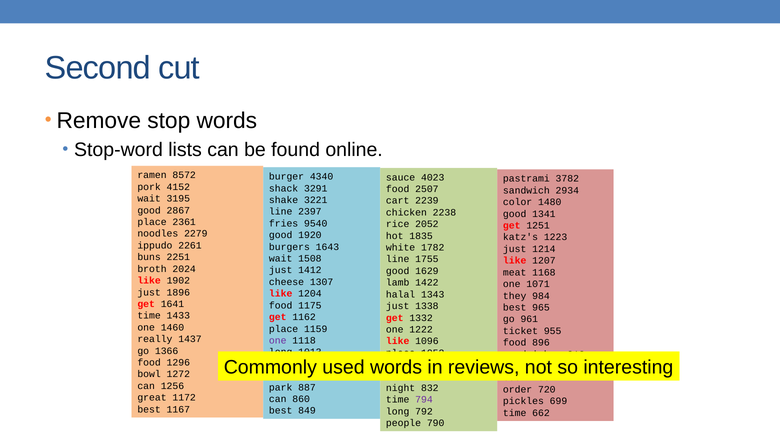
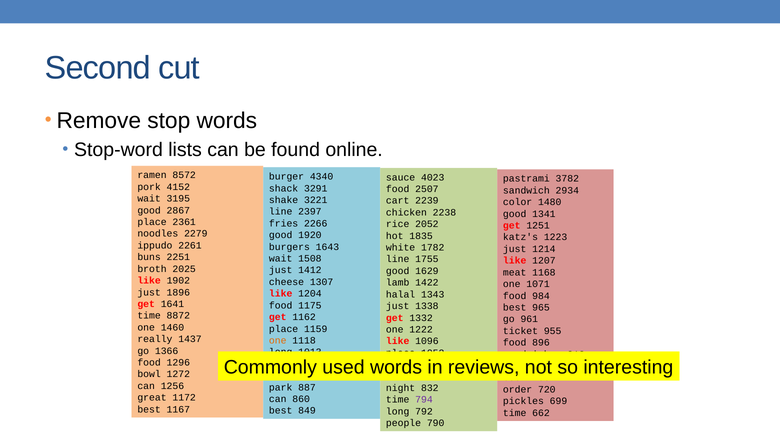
9540: 9540 -> 2266
2024: 2024 -> 2025
they at (515, 296): they -> food
1433: 1433 -> 8872
one at (278, 340) colour: purple -> orange
